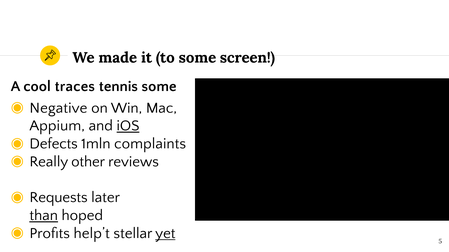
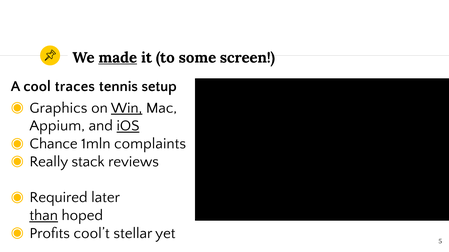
made underline: none -> present
tennis some: some -> setup
Negative: Negative -> Graphics
Win underline: none -> present
Defects: Defects -> Chance
other: other -> stack
Requests: Requests -> Required
help’t: help’t -> cool’t
yet underline: present -> none
